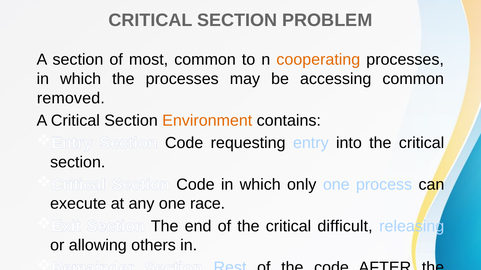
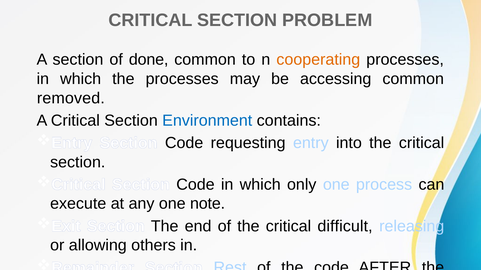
most: most -> done
Environment colour: orange -> blue
race: race -> note
